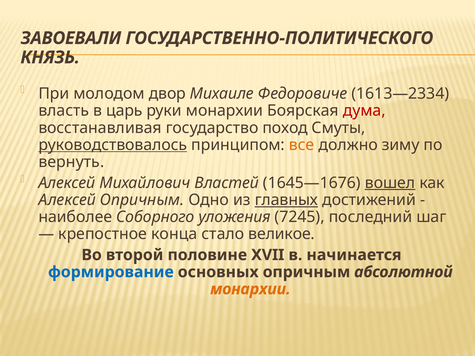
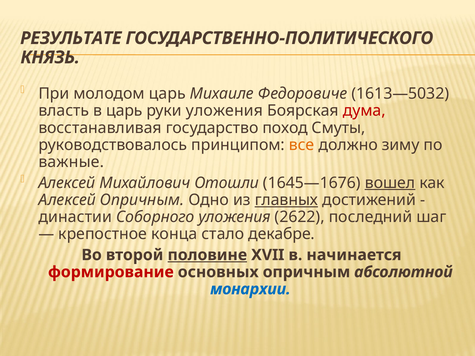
ЗАВОЕВАЛИ: ЗАВОЕВАЛИ -> РЕЗУЛЬТАТЕ
молодом двор: двор -> царь
1613—2334: 1613—2334 -> 1613—5032
руки монархии: монархии -> уложения
руководствовалось underline: present -> none
вернуть: вернуть -> важные
Властей: Властей -> Отошли
наиболее: наиболее -> династии
7245: 7245 -> 2622
великое: великое -> декабре
половине underline: none -> present
формирование colour: blue -> red
монархии at (250, 289) colour: orange -> blue
